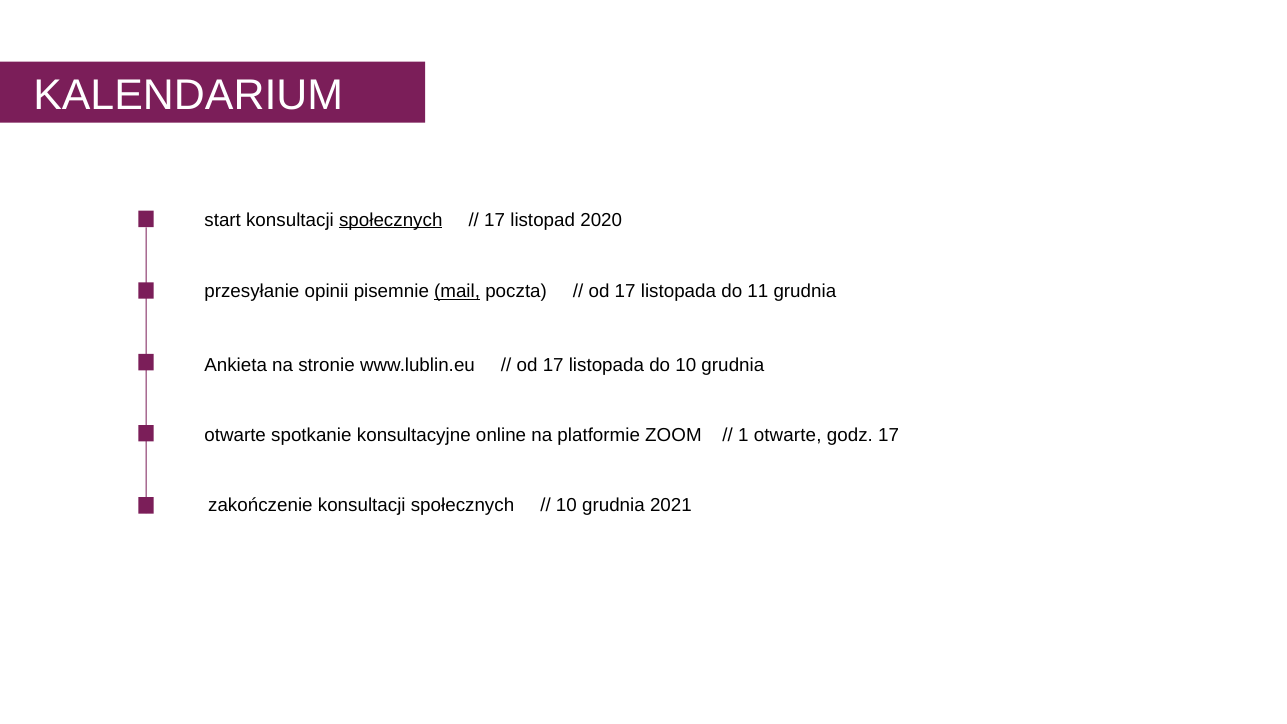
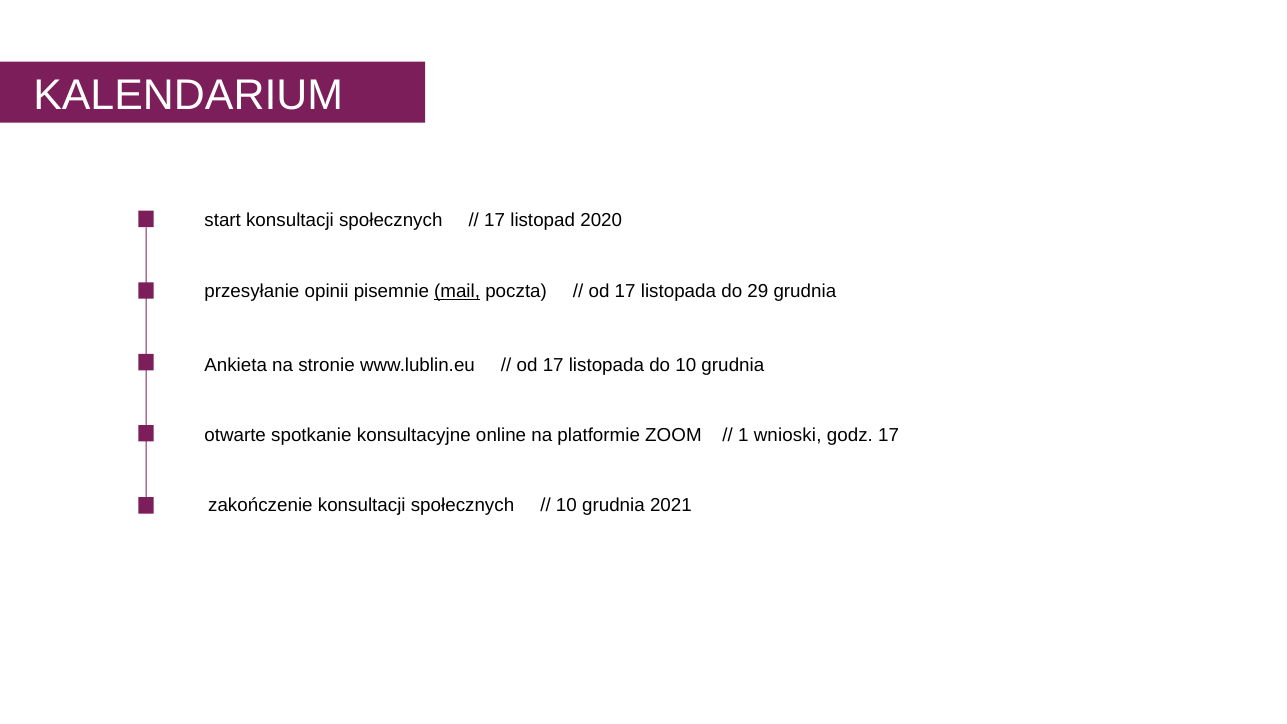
społecznych at (391, 220) underline: present -> none
11: 11 -> 29
1 otwarte: otwarte -> wnioski
